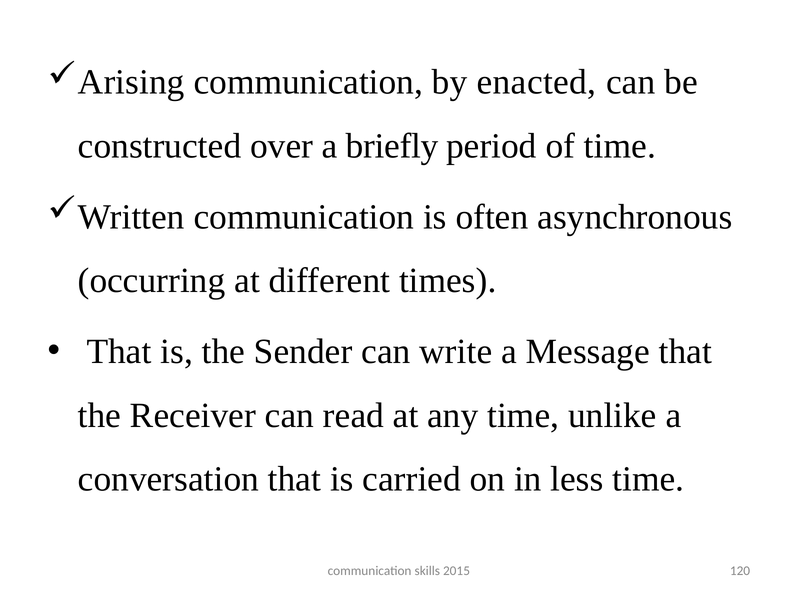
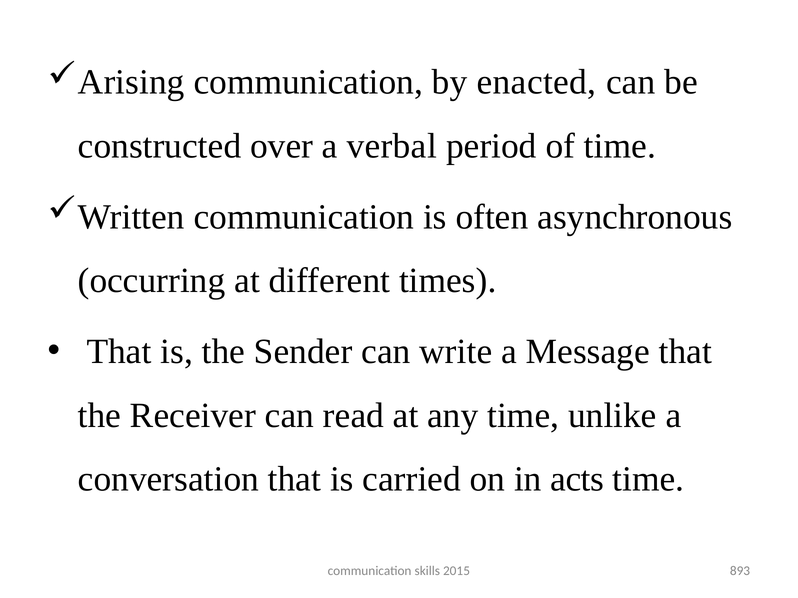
briefly: briefly -> verbal
less: less -> acts
120: 120 -> 893
